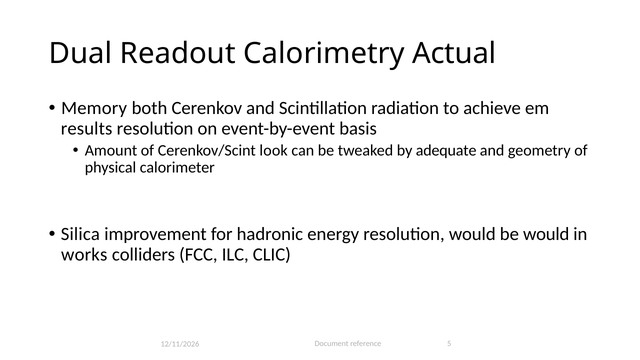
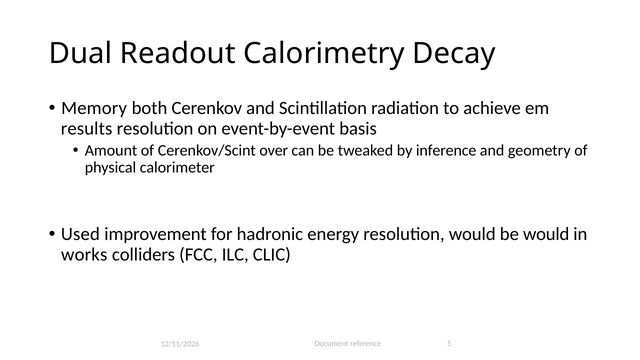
Actual: Actual -> Decay
look: look -> over
adequate: adequate -> inference
Silica: Silica -> Used
